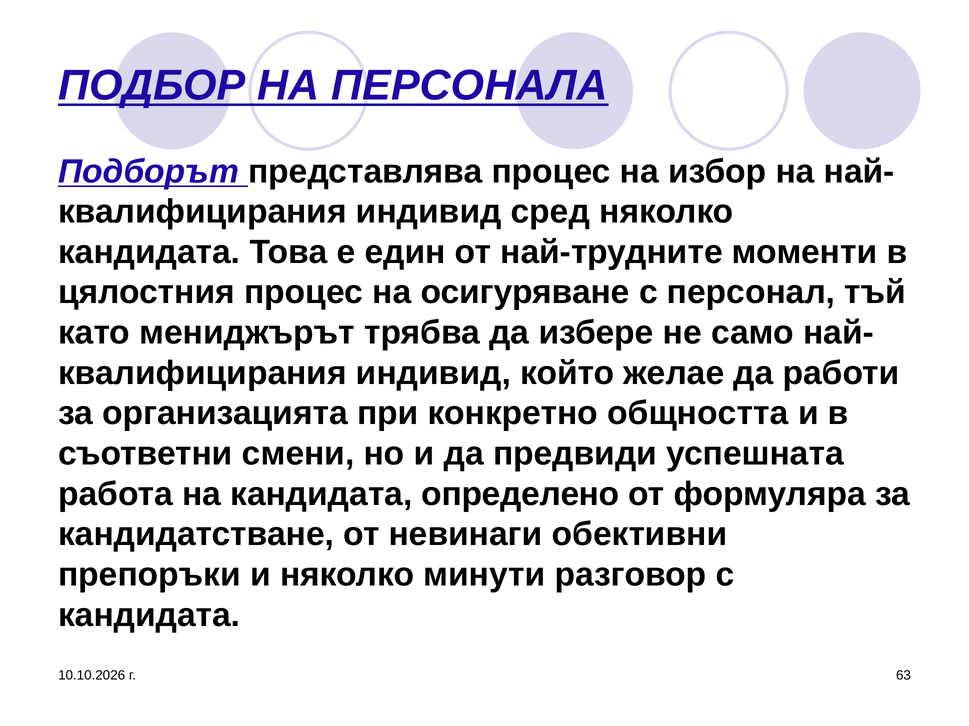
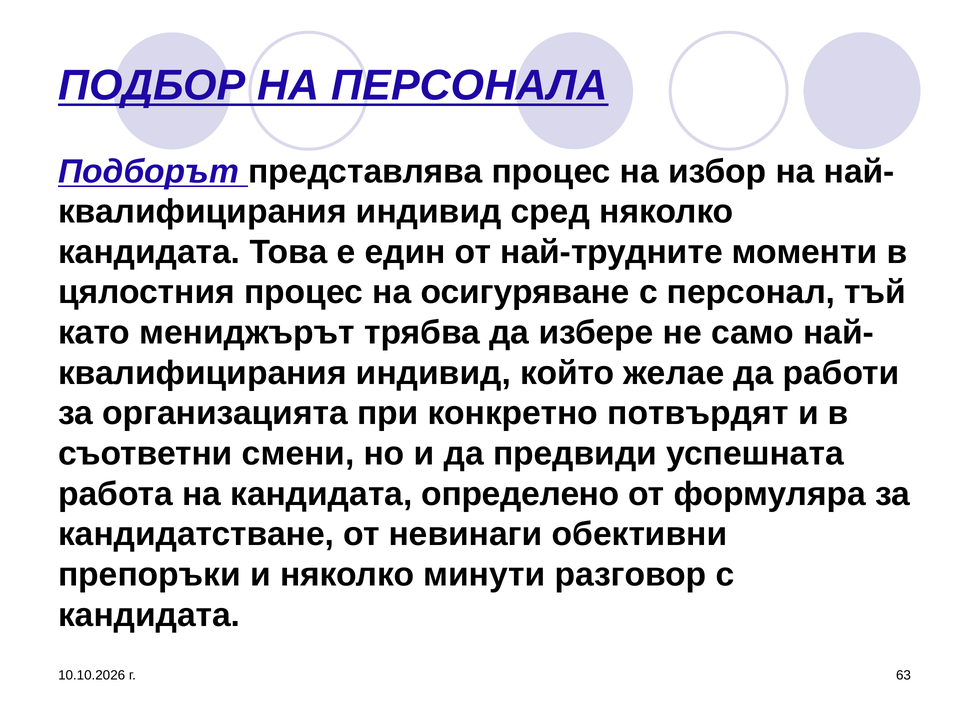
общността: общността -> потвърдят
